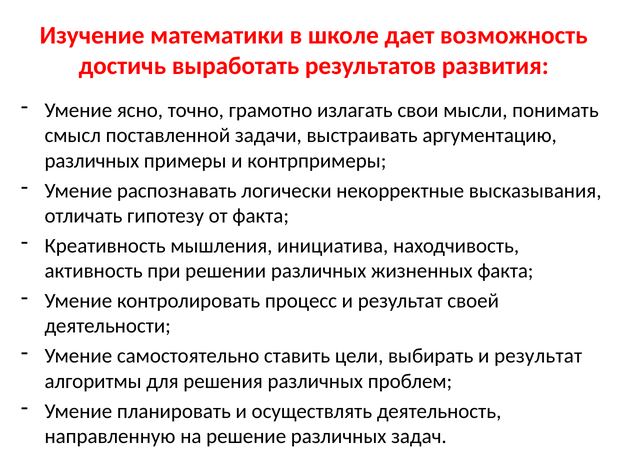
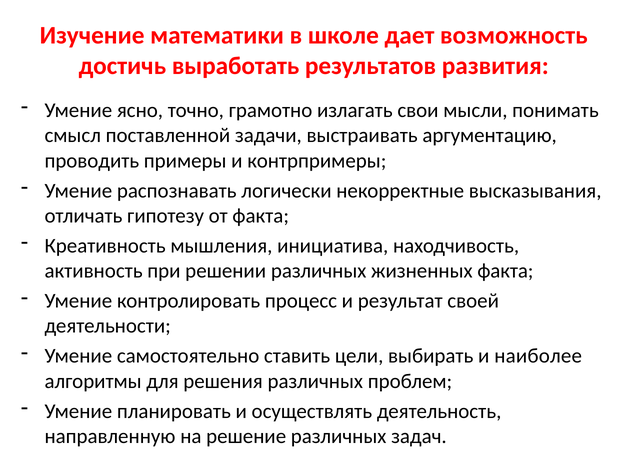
различных at (92, 161): различных -> проводить
выбирать и результат: результат -> наиболее
